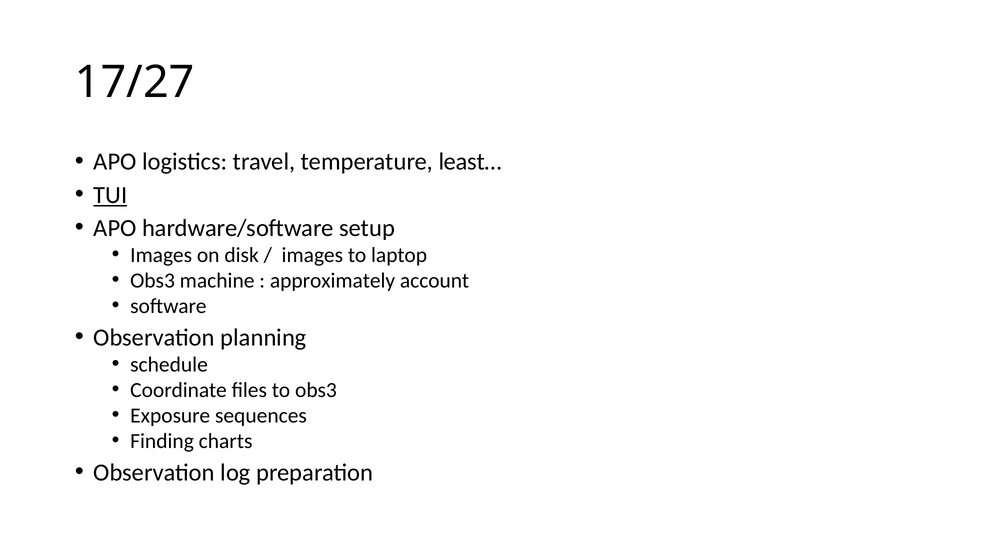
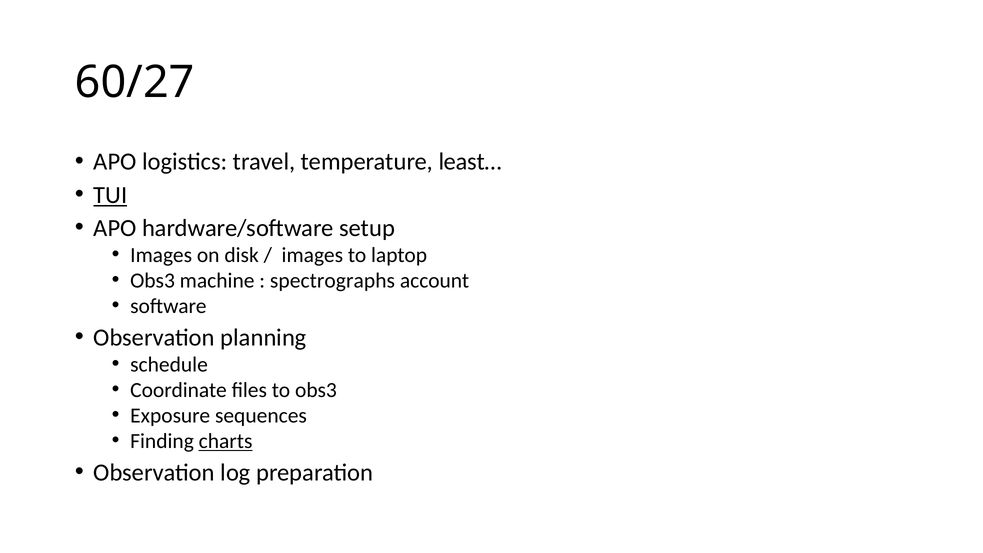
17/27: 17/27 -> 60/27
approximately: approximately -> spectrographs
charts underline: none -> present
